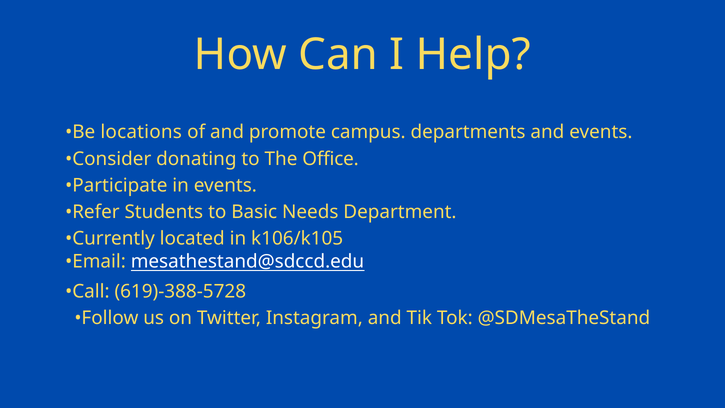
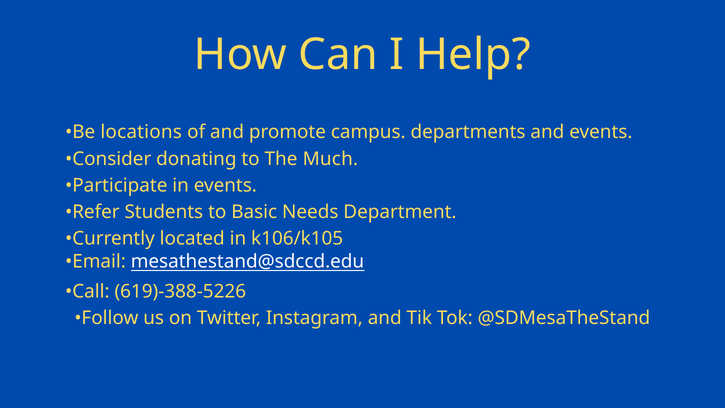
Office: Office -> Much
619)-388-5728: 619)-388-5728 -> 619)-388-5226
